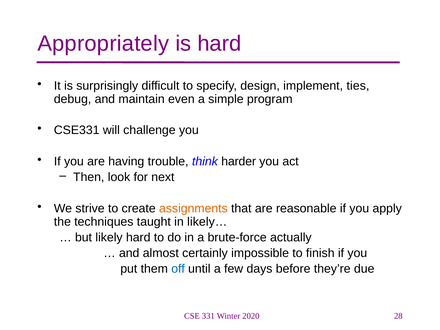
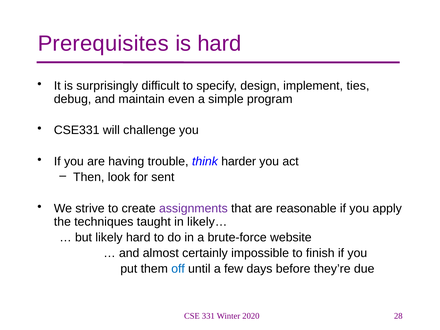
Appropriately: Appropriately -> Prerequisites
next: next -> sent
assignments colour: orange -> purple
actually: actually -> website
